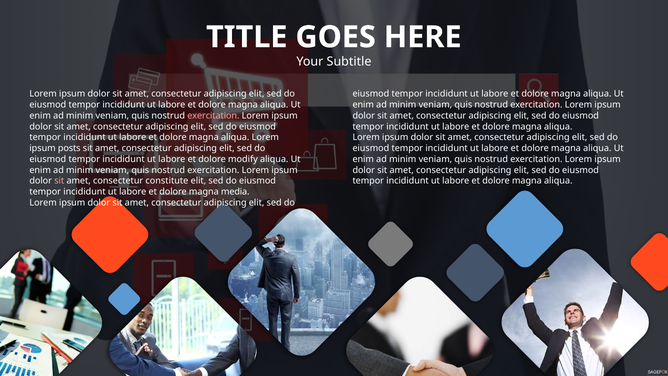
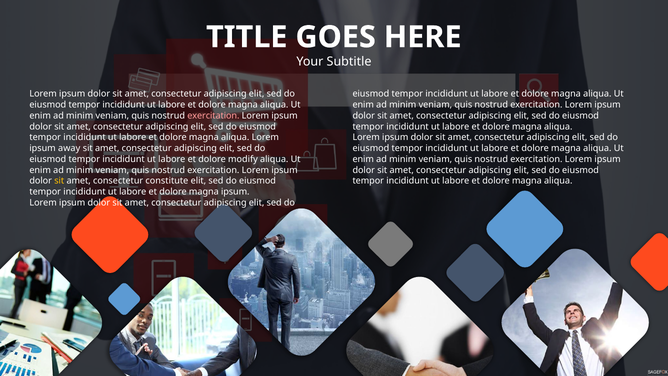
posts: posts -> away
sit at (59, 181) colour: pink -> yellow
magna media: media -> ipsum
